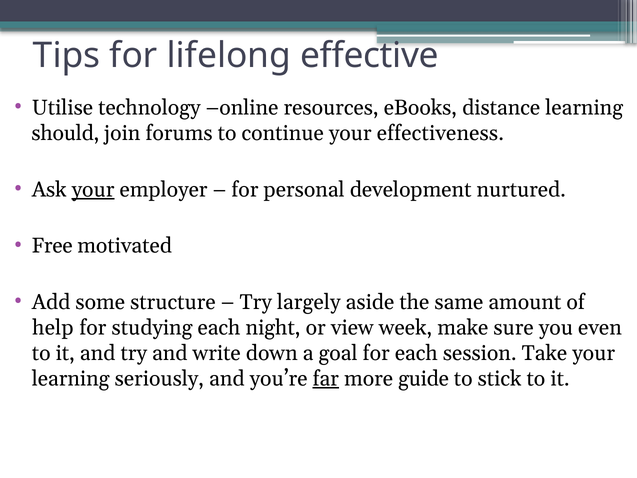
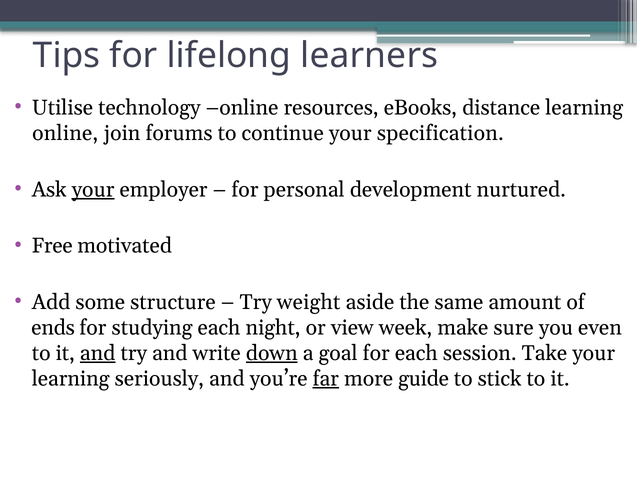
effective: effective -> learners
should at (65, 133): should -> online
effectiveness: effectiveness -> specification
largely: largely -> weight
help: help -> ends
and at (98, 353) underline: none -> present
down underline: none -> present
